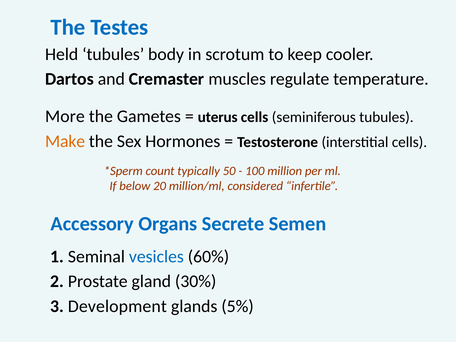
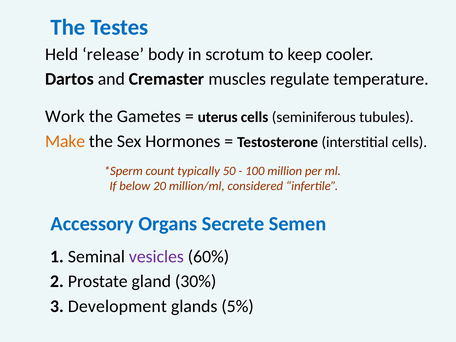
Held tubules: tubules -> release
More: More -> Work
vesicles colour: blue -> purple
